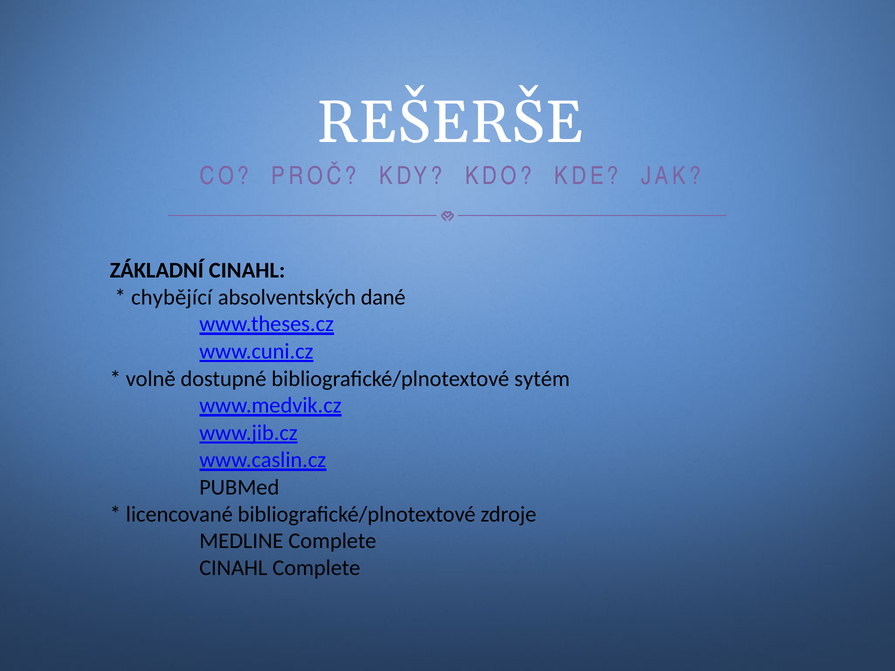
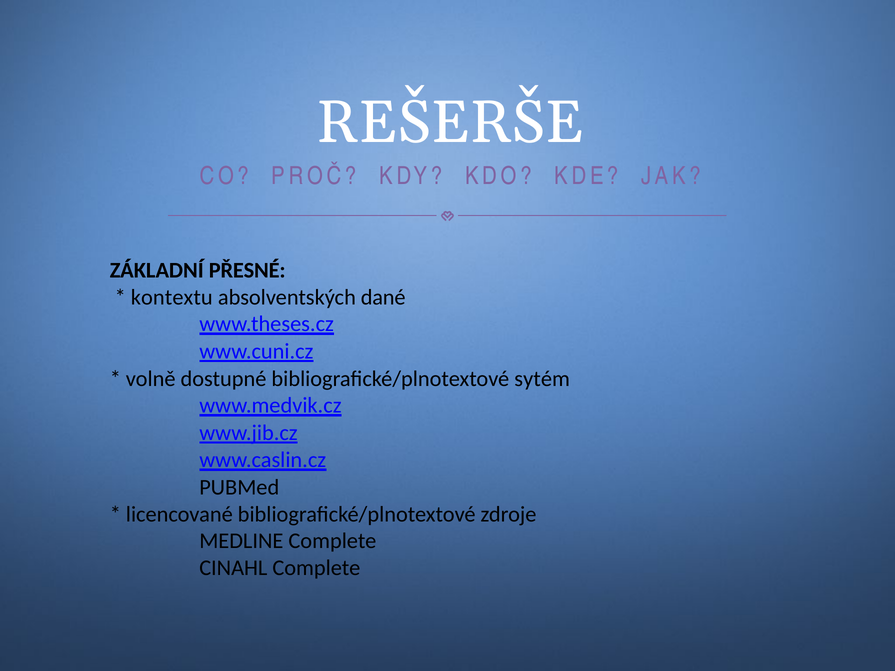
ZÁKLADNÍ CINAHL: CINAHL -> PŘESNÉ
chybějící: chybějící -> kontextu
